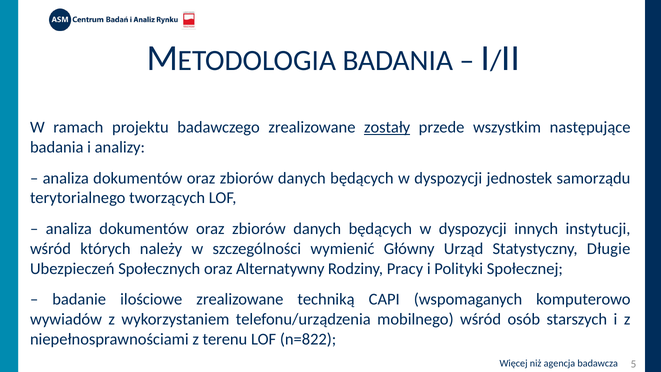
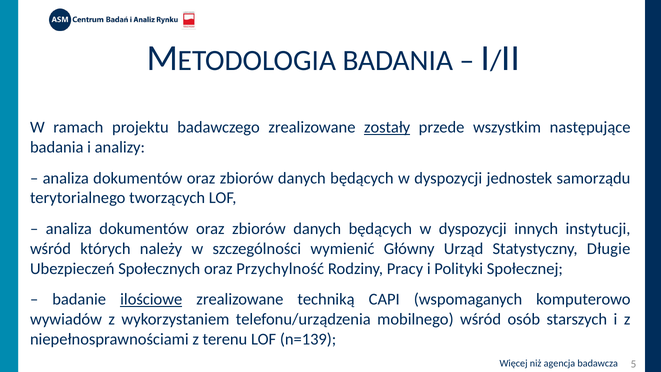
Alternatywny: Alternatywny -> Przychylność
ilościowe underline: none -> present
n=822: n=822 -> n=139
